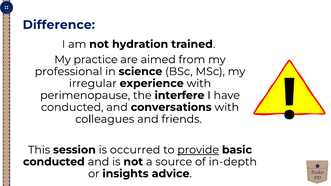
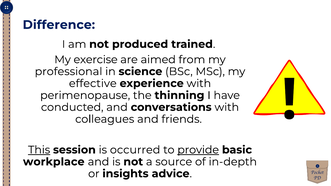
hydration: hydration -> produced
practice: practice -> exercise
irregular: irregular -> effective
interfere: interfere -> thinning
This underline: none -> present
conducted at (54, 162): conducted -> workplace
